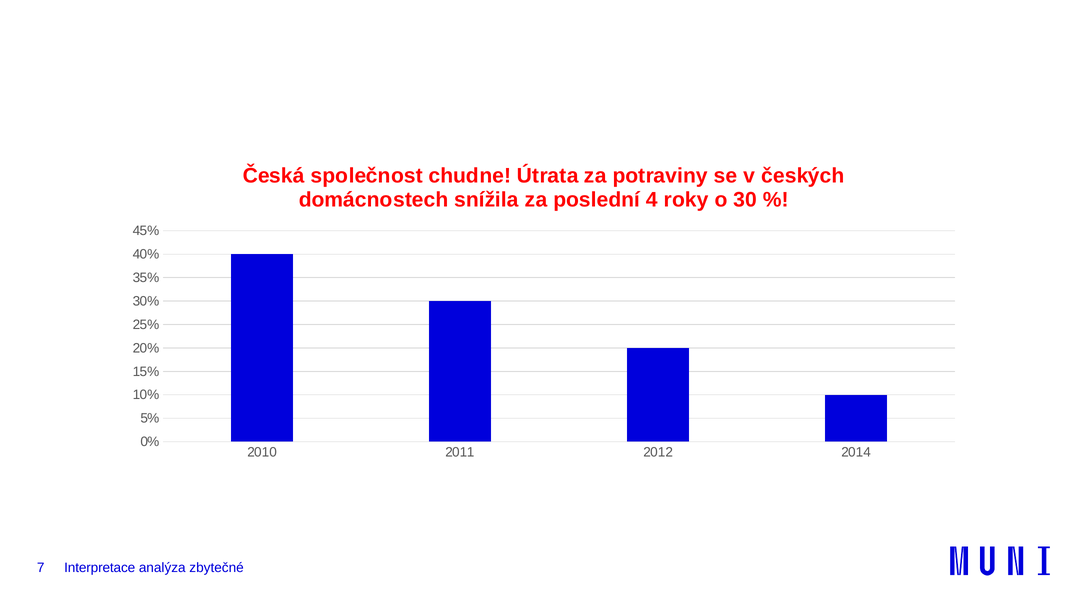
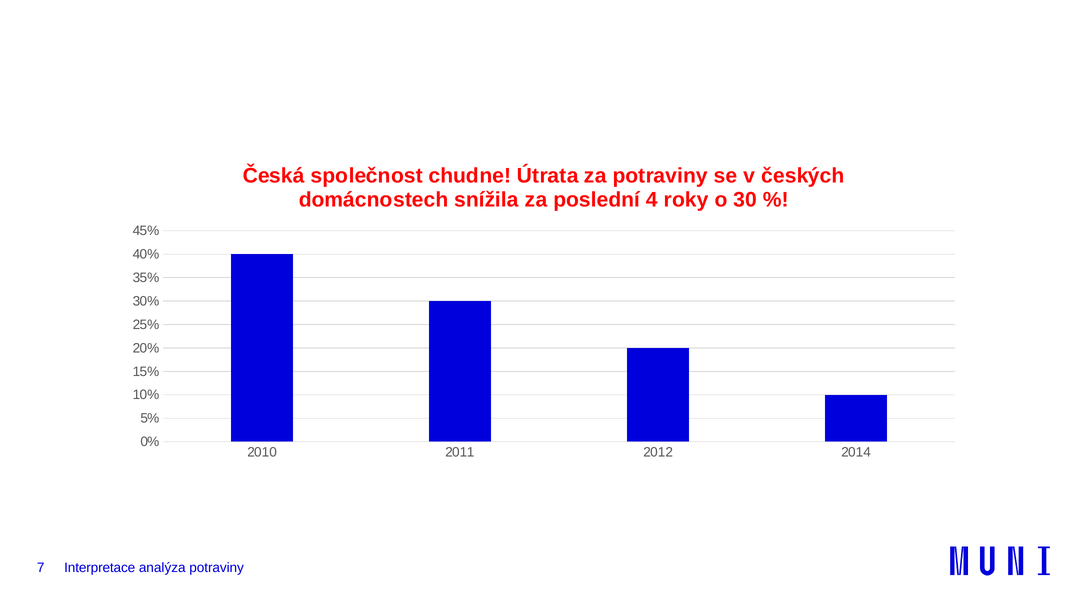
analýza zbytečné: zbytečné -> potraviny
